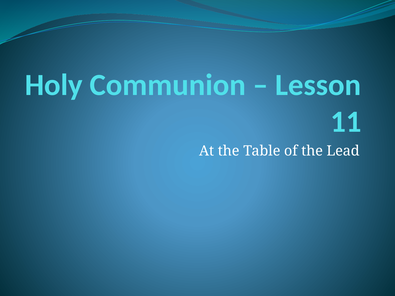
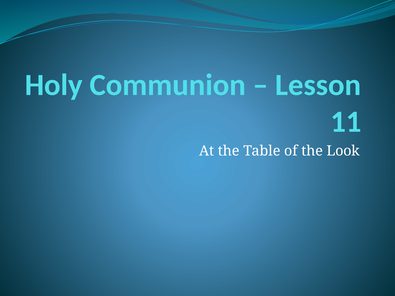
Lead: Lead -> Look
